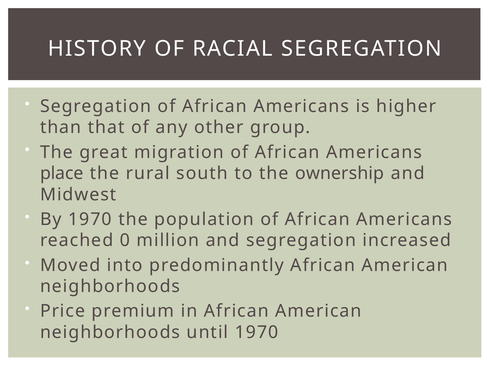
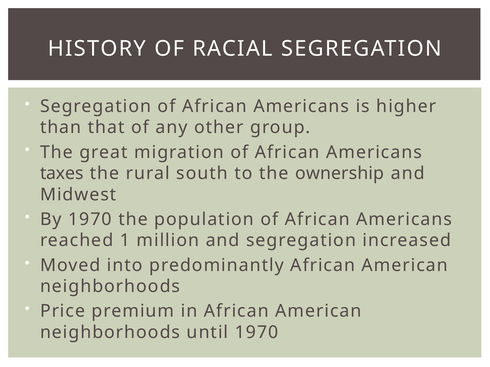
place: place -> taxes
0: 0 -> 1
